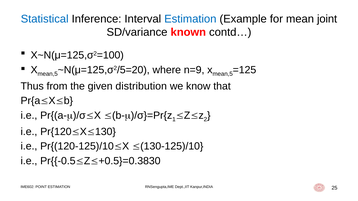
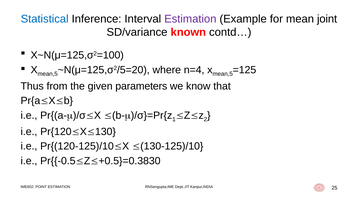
Estimation at (190, 19) colour: blue -> purple
n=9: n=9 -> n=4
distribution: distribution -> parameters
